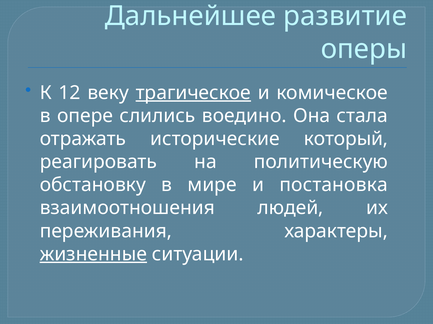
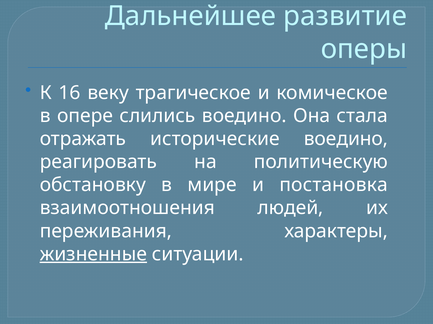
12: 12 -> 16
трагическое underline: present -> none
исторические который: который -> воедино
